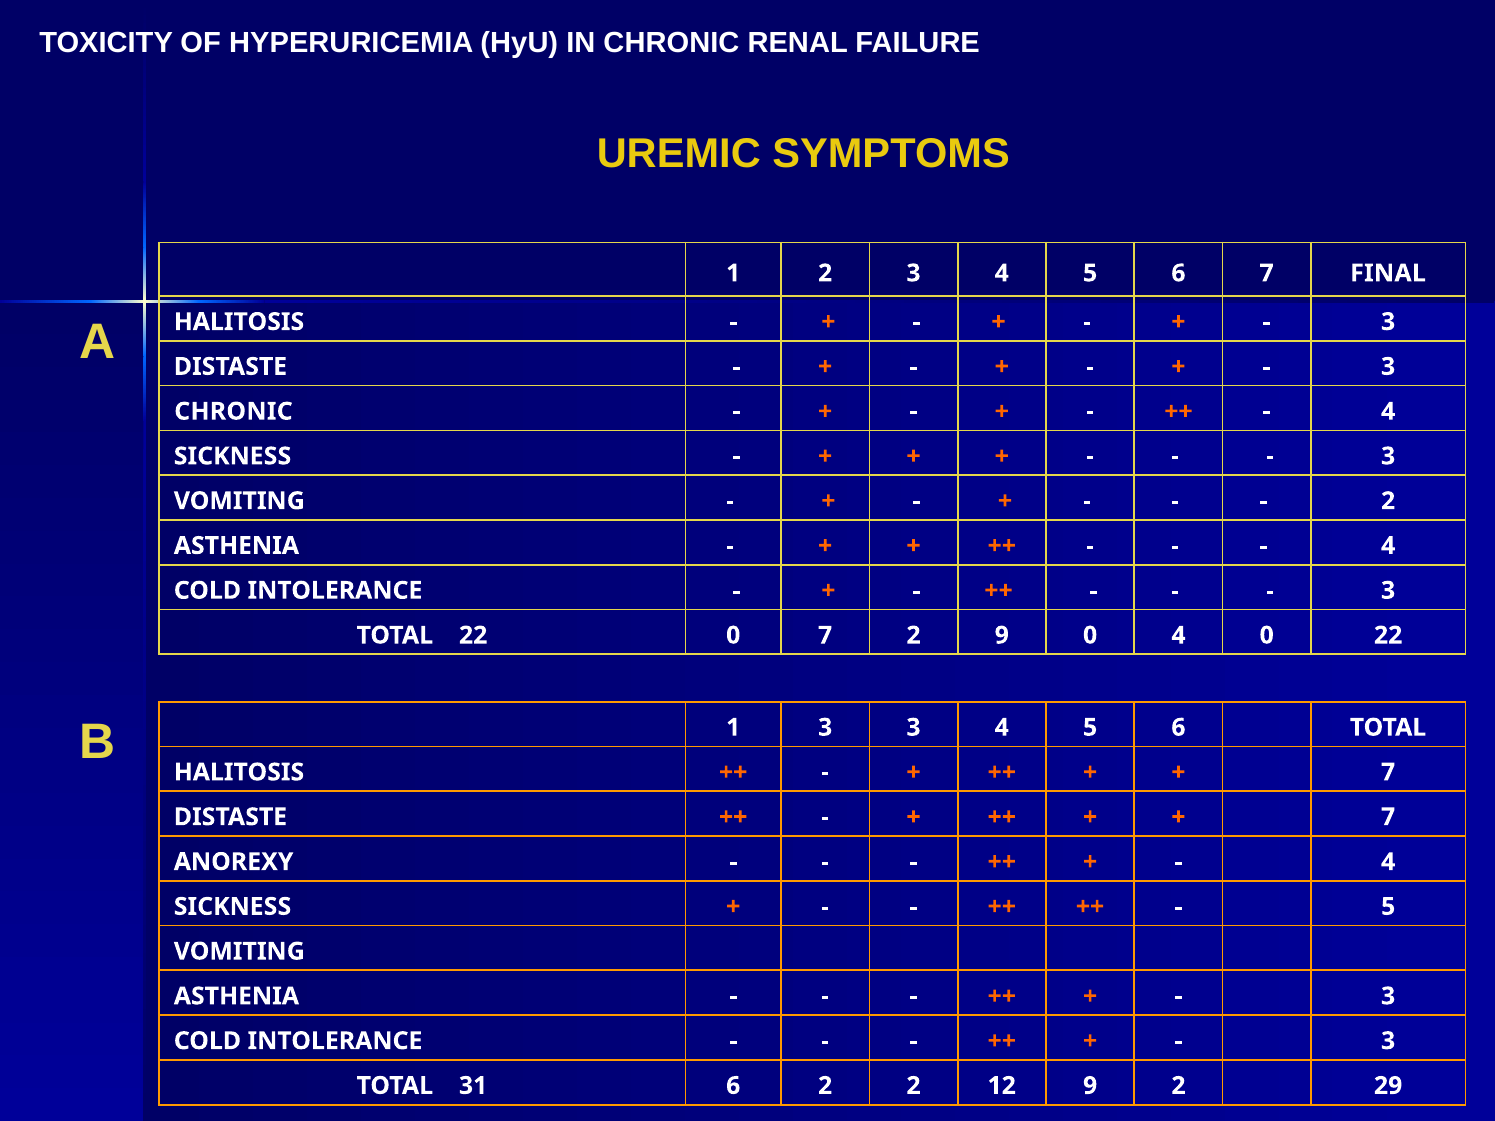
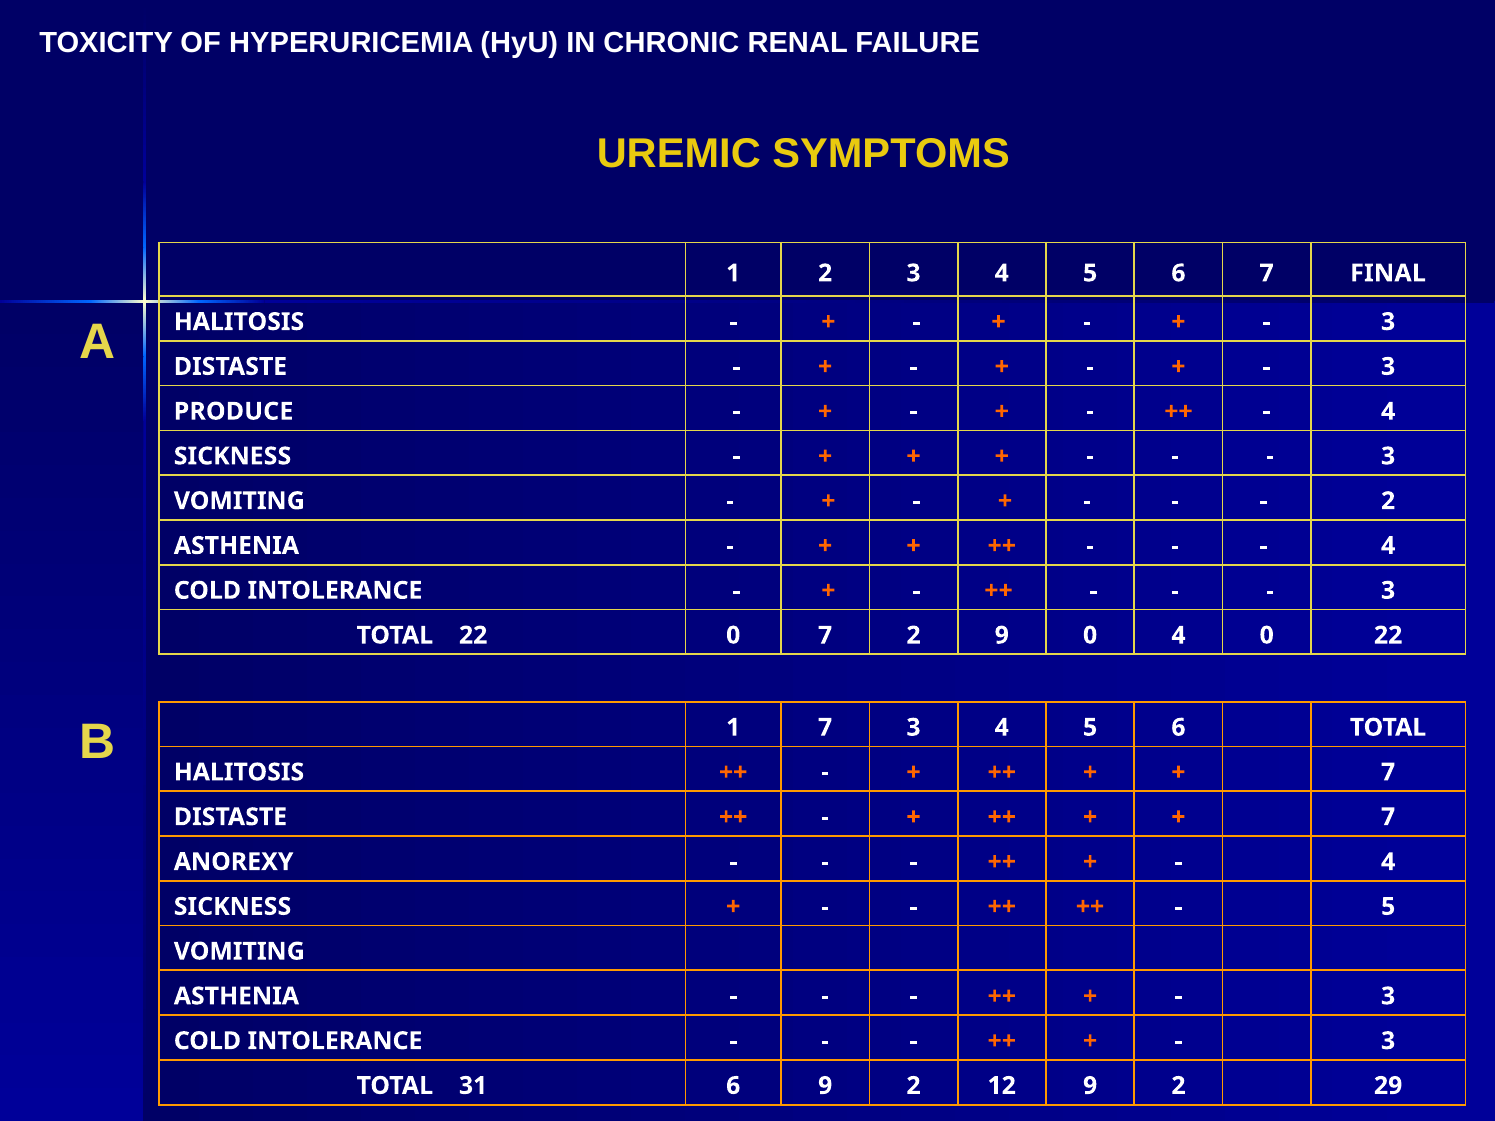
CHRONIC at (234, 412): CHRONIC -> PRODUCE
1 3: 3 -> 7
6 2: 2 -> 9
